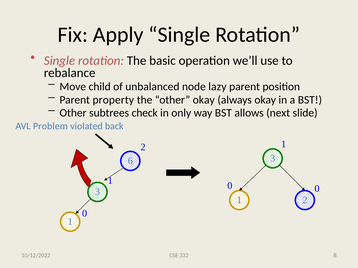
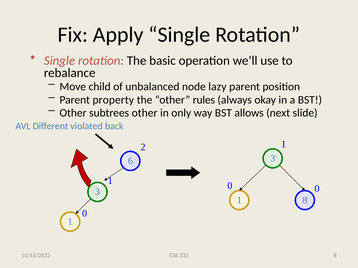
other okay: okay -> rules
subtrees check: check -> other
Problem: Problem -> Different
2 at (305, 200): 2 -> 8
